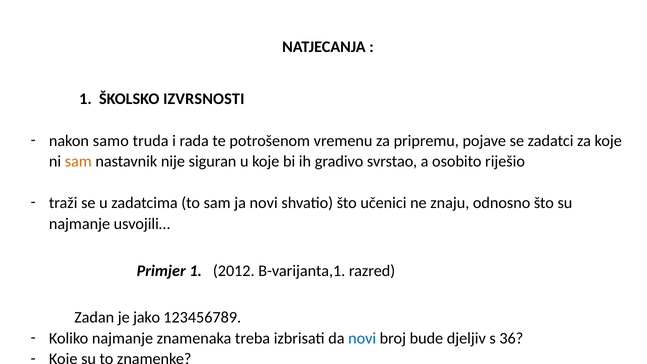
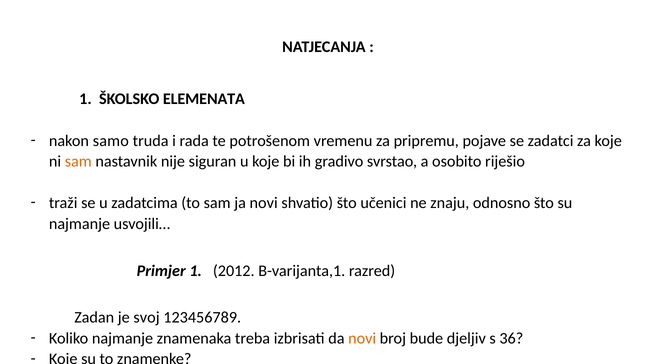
IZVRSNOSTI: IZVRSNOSTI -> ELEMENATA
jako: jako -> svoj
novi at (362, 338) colour: blue -> orange
